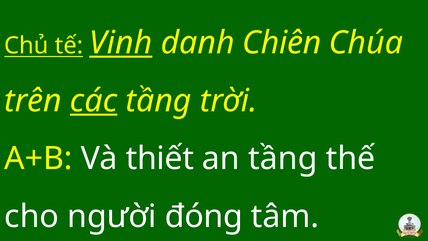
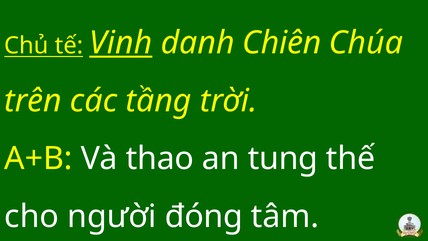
các underline: present -> none
thiết: thiết -> thao
an tầng: tầng -> tung
